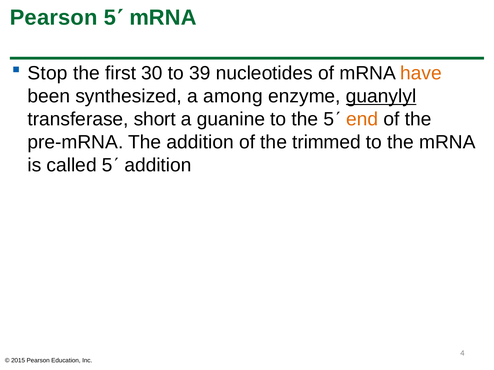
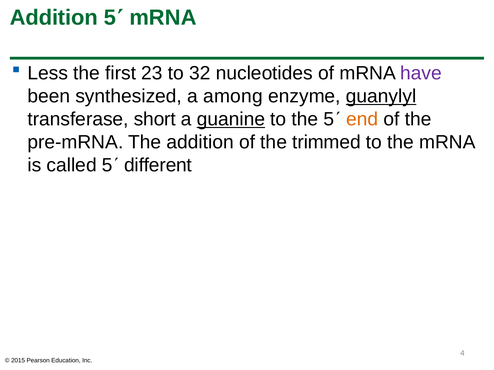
Pearson at (54, 18): Pearson -> Addition
Stop: Stop -> Less
30: 30 -> 23
39: 39 -> 32
have colour: orange -> purple
guanine underline: none -> present
addition at (158, 166): addition -> different
